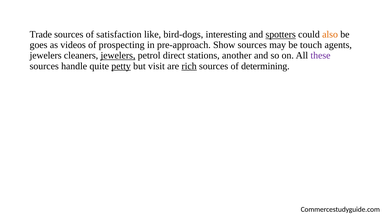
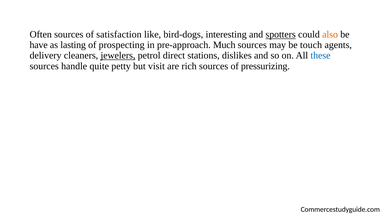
Trade: Trade -> Often
goes: goes -> have
videos: videos -> lasting
Show: Show -> Much
jewelers at (46, 55): jewelers -> delivery
another: another -> dislikes
these colour: purple -> blue
petty underline: present -> none
rich underline: present -> none
determining: determining -> pressurizing
